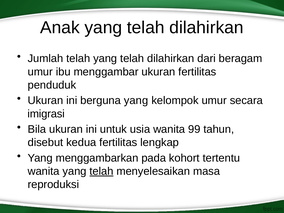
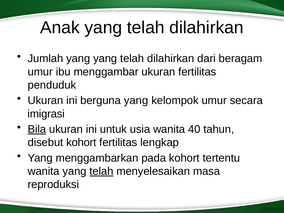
Jumlah telah: telah -> yang
Bila underline: none -> present
99: 99 -> 40
disebut kedua: kedua -> kohort
